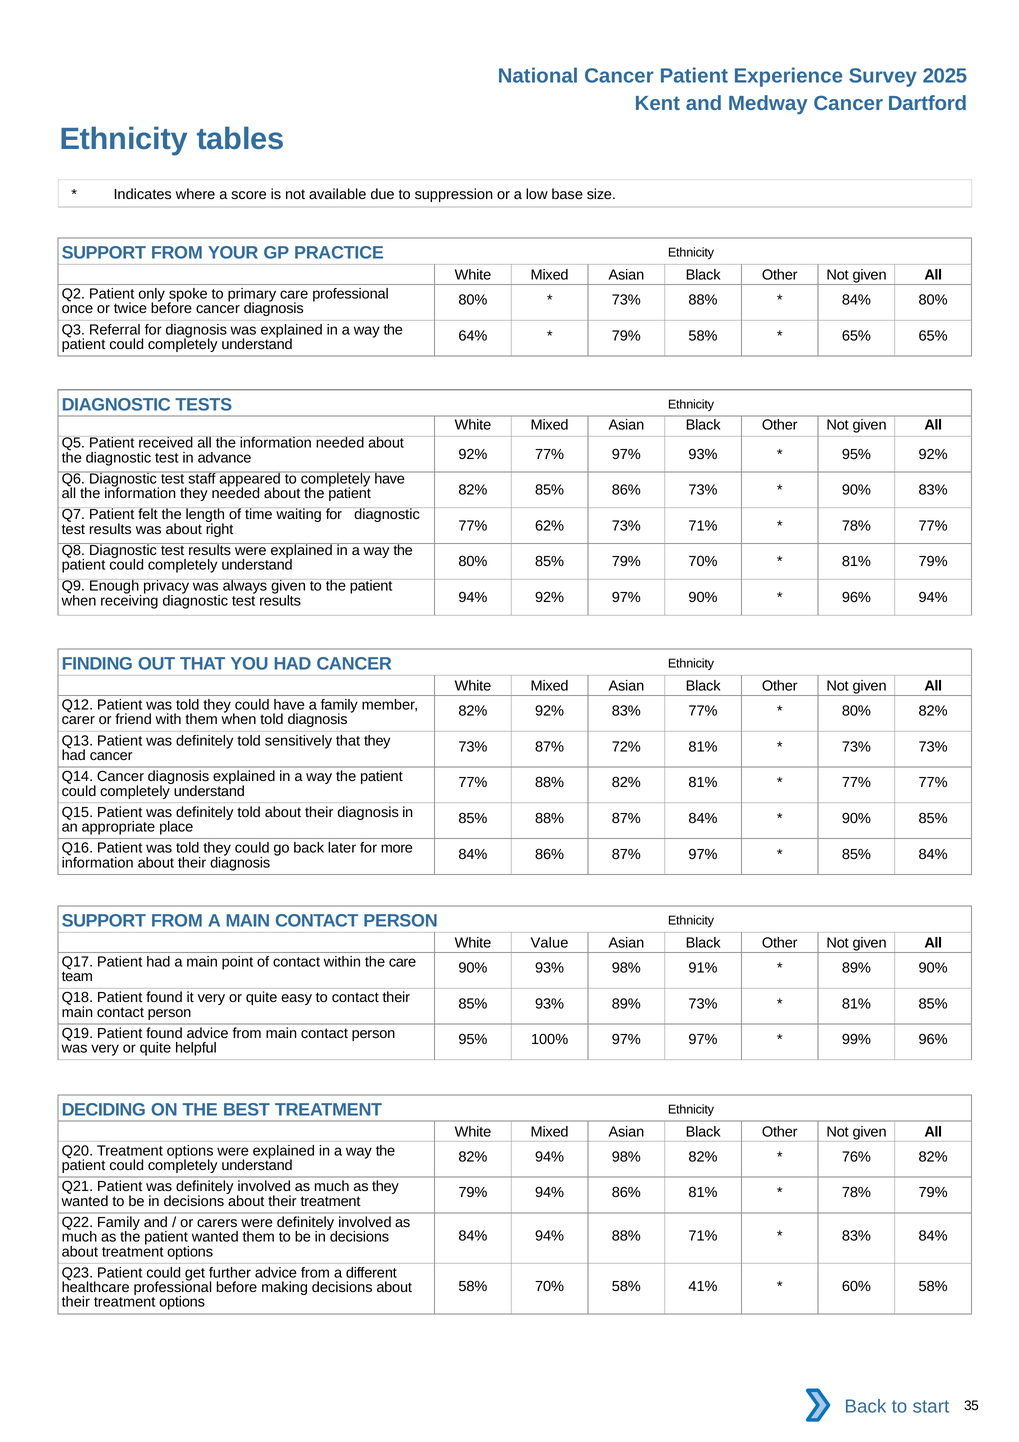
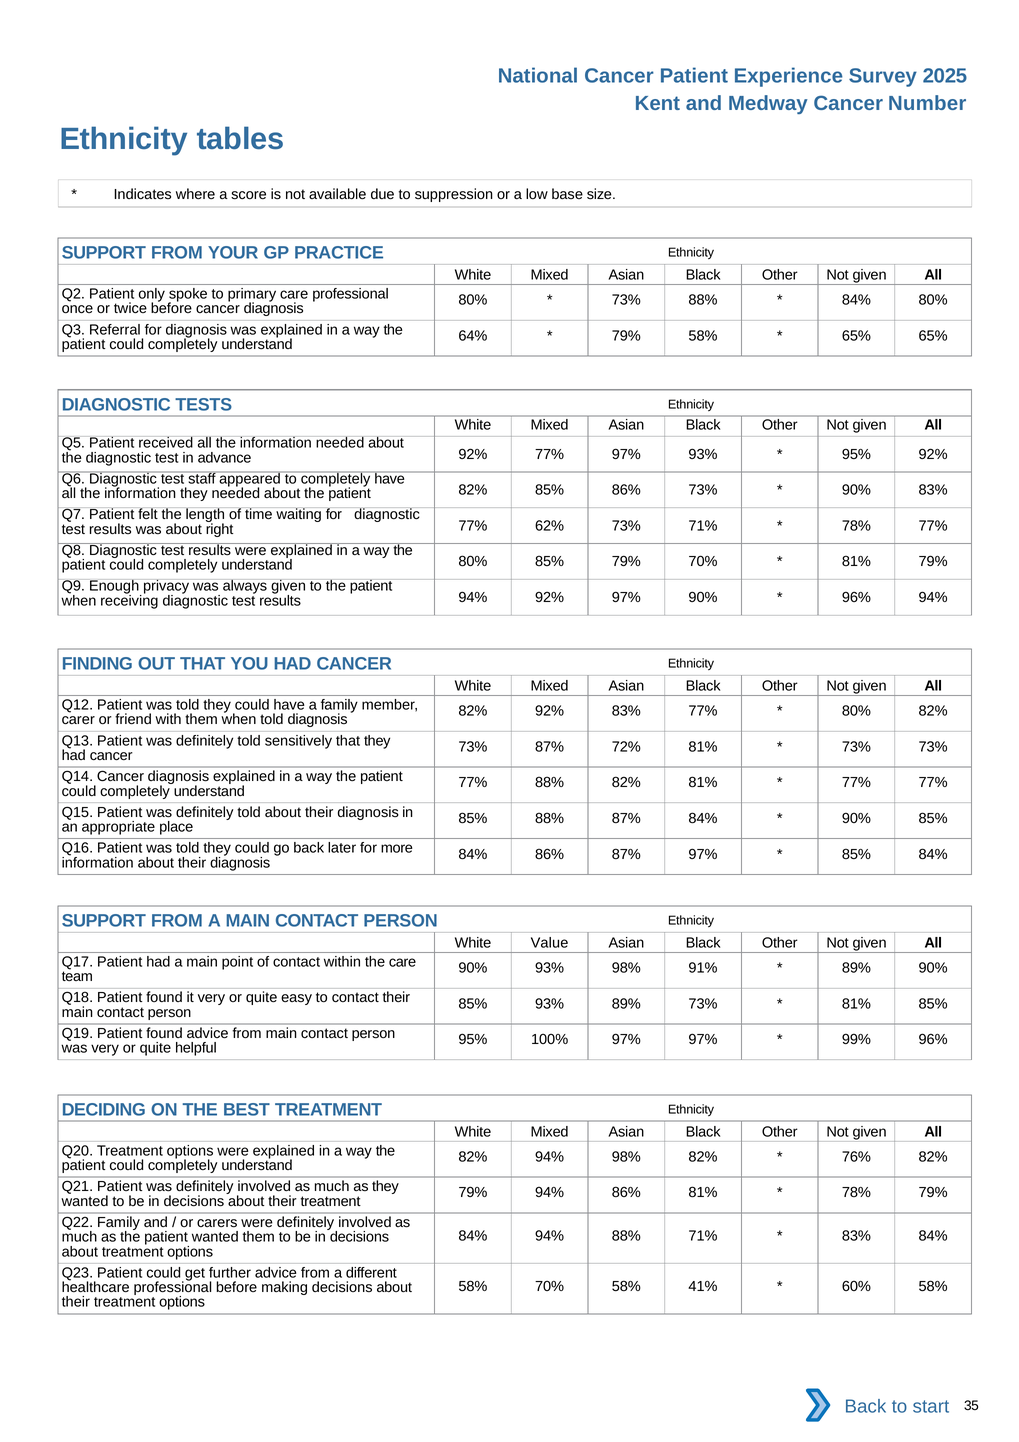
Dartford: Dartford -> Number
